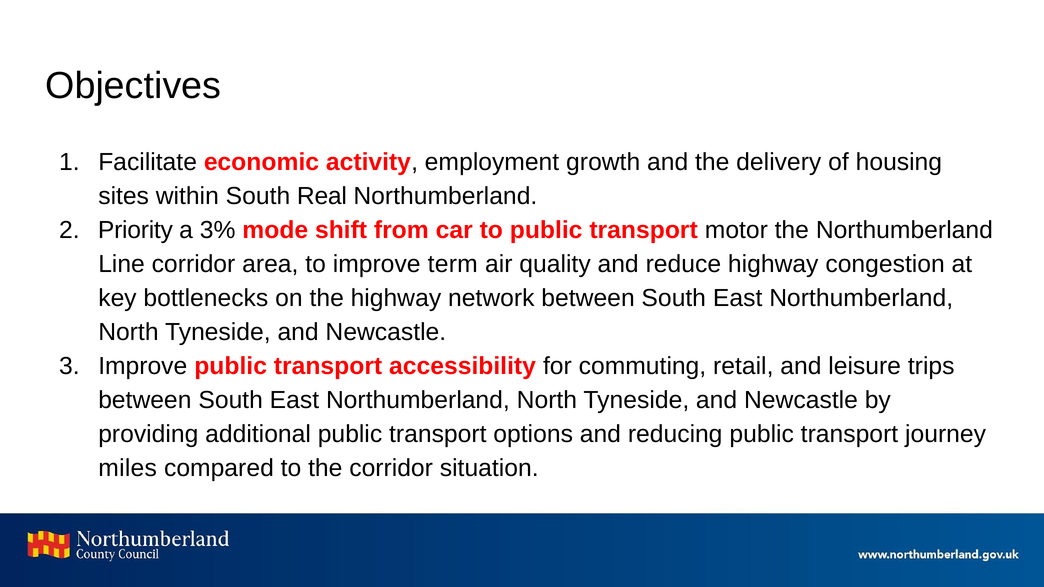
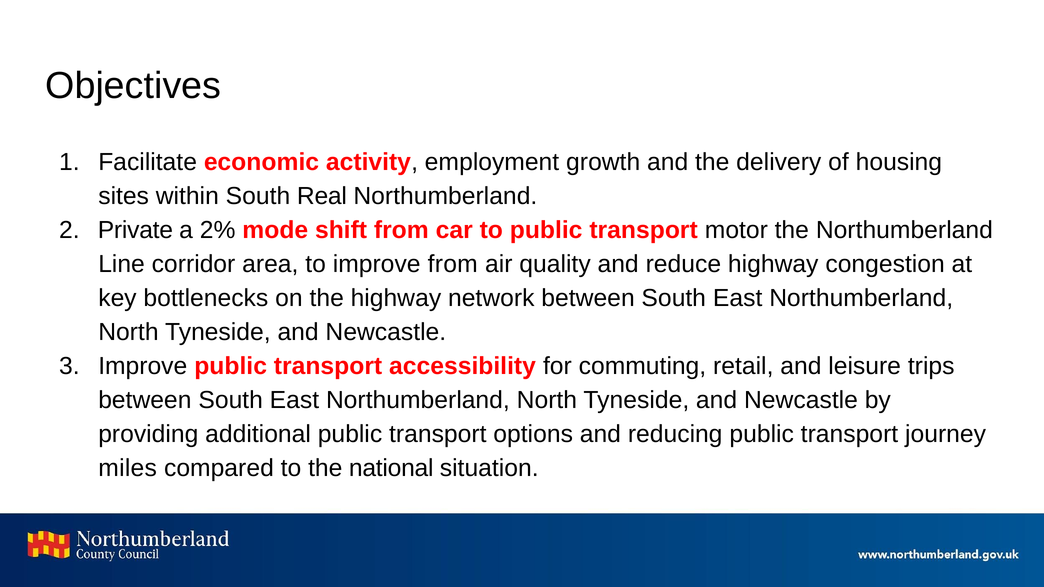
Priority: Priority -> Private
3%: 3% -> 2%
improve term: term -> from
the corridor: corridor -> national
